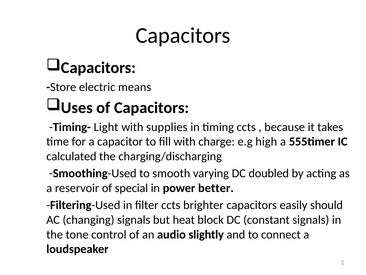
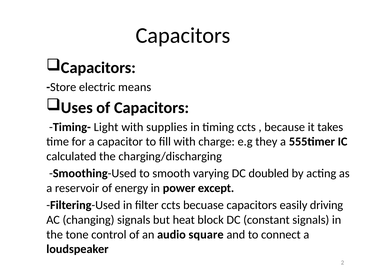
high: high -> they
special: special -> energy
better: better -> except
brighter: brighter -> becuase
should: should -> driving
slightly: slightly -> square
